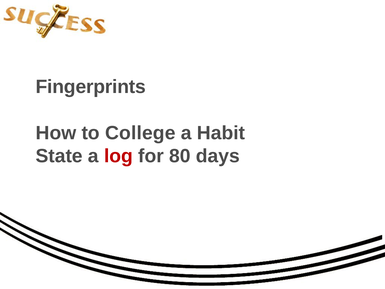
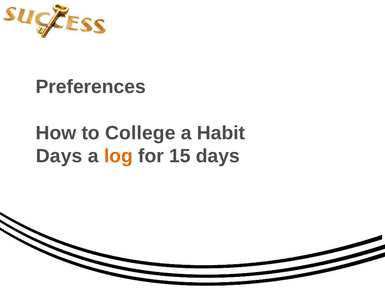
Fingerprints: Fingerprints -> Preferences
State at (59, 156): State -> Days
log colour: red -> orange
80: 80 -> 15
